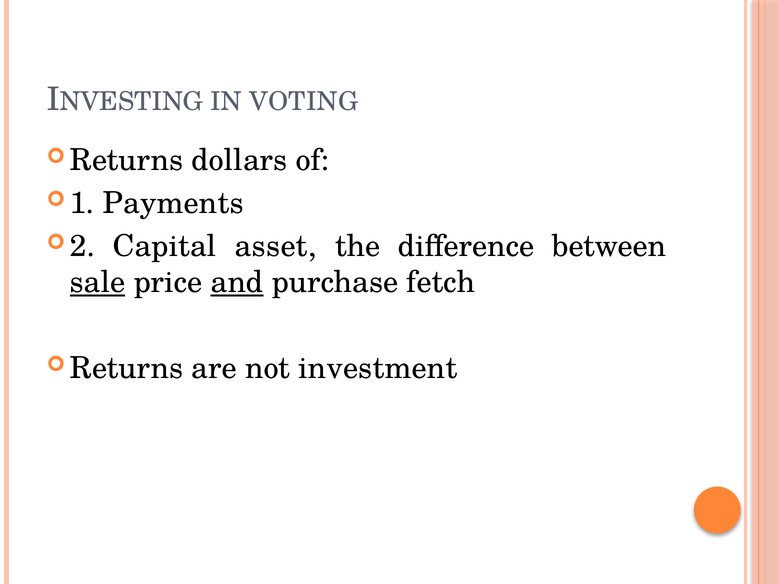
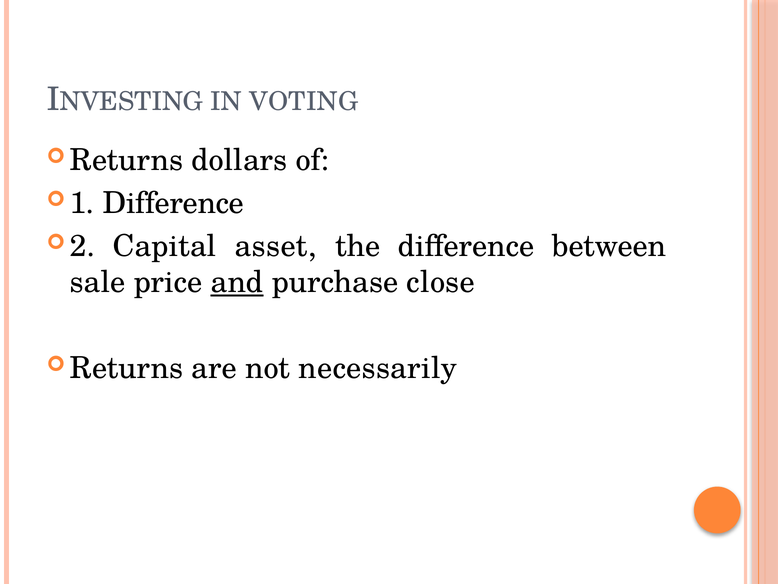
Payments at (173, 203): Payments -> Difference
sale underline: present -> none
fetch: fetch -> close
investment: investment -> necessarily
